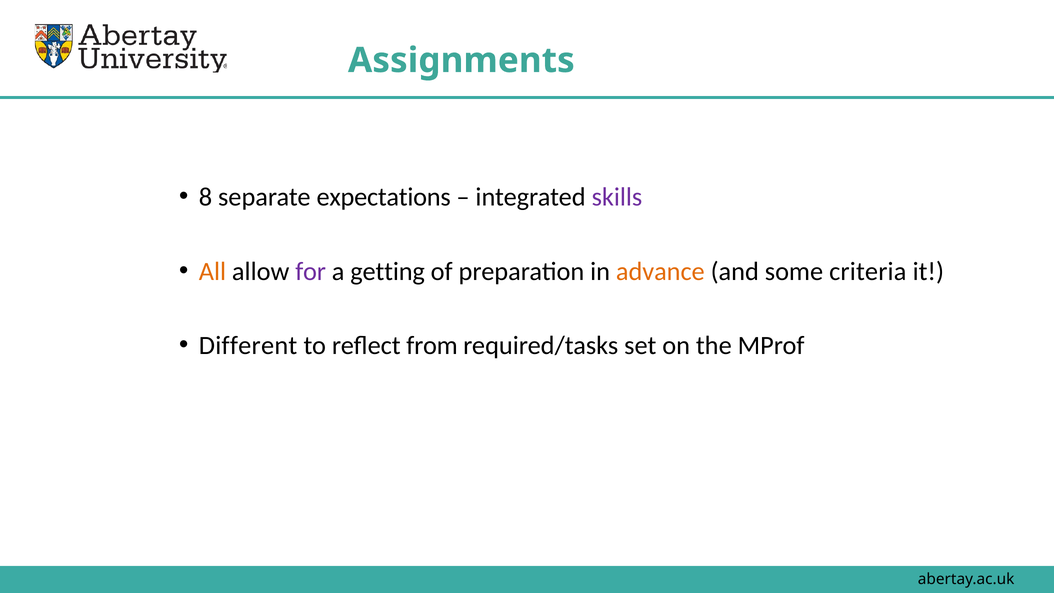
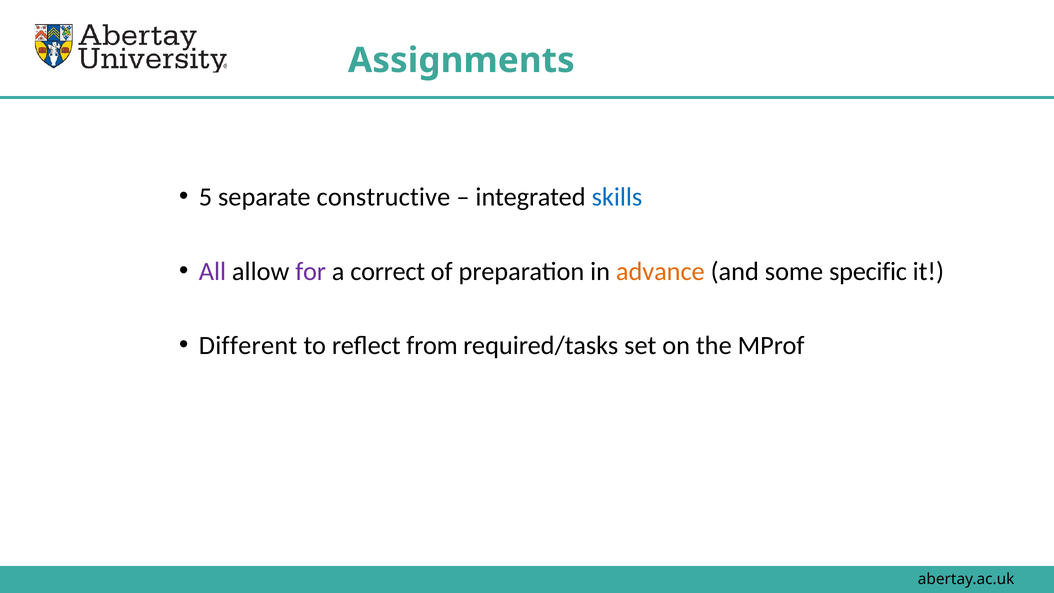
8: 8 -> 5
expectations: expectations -> constructive
skills colour: purple -> blue
All colour: orange -> purple
getting: getting -> correct
criteria: criteria -> specific
